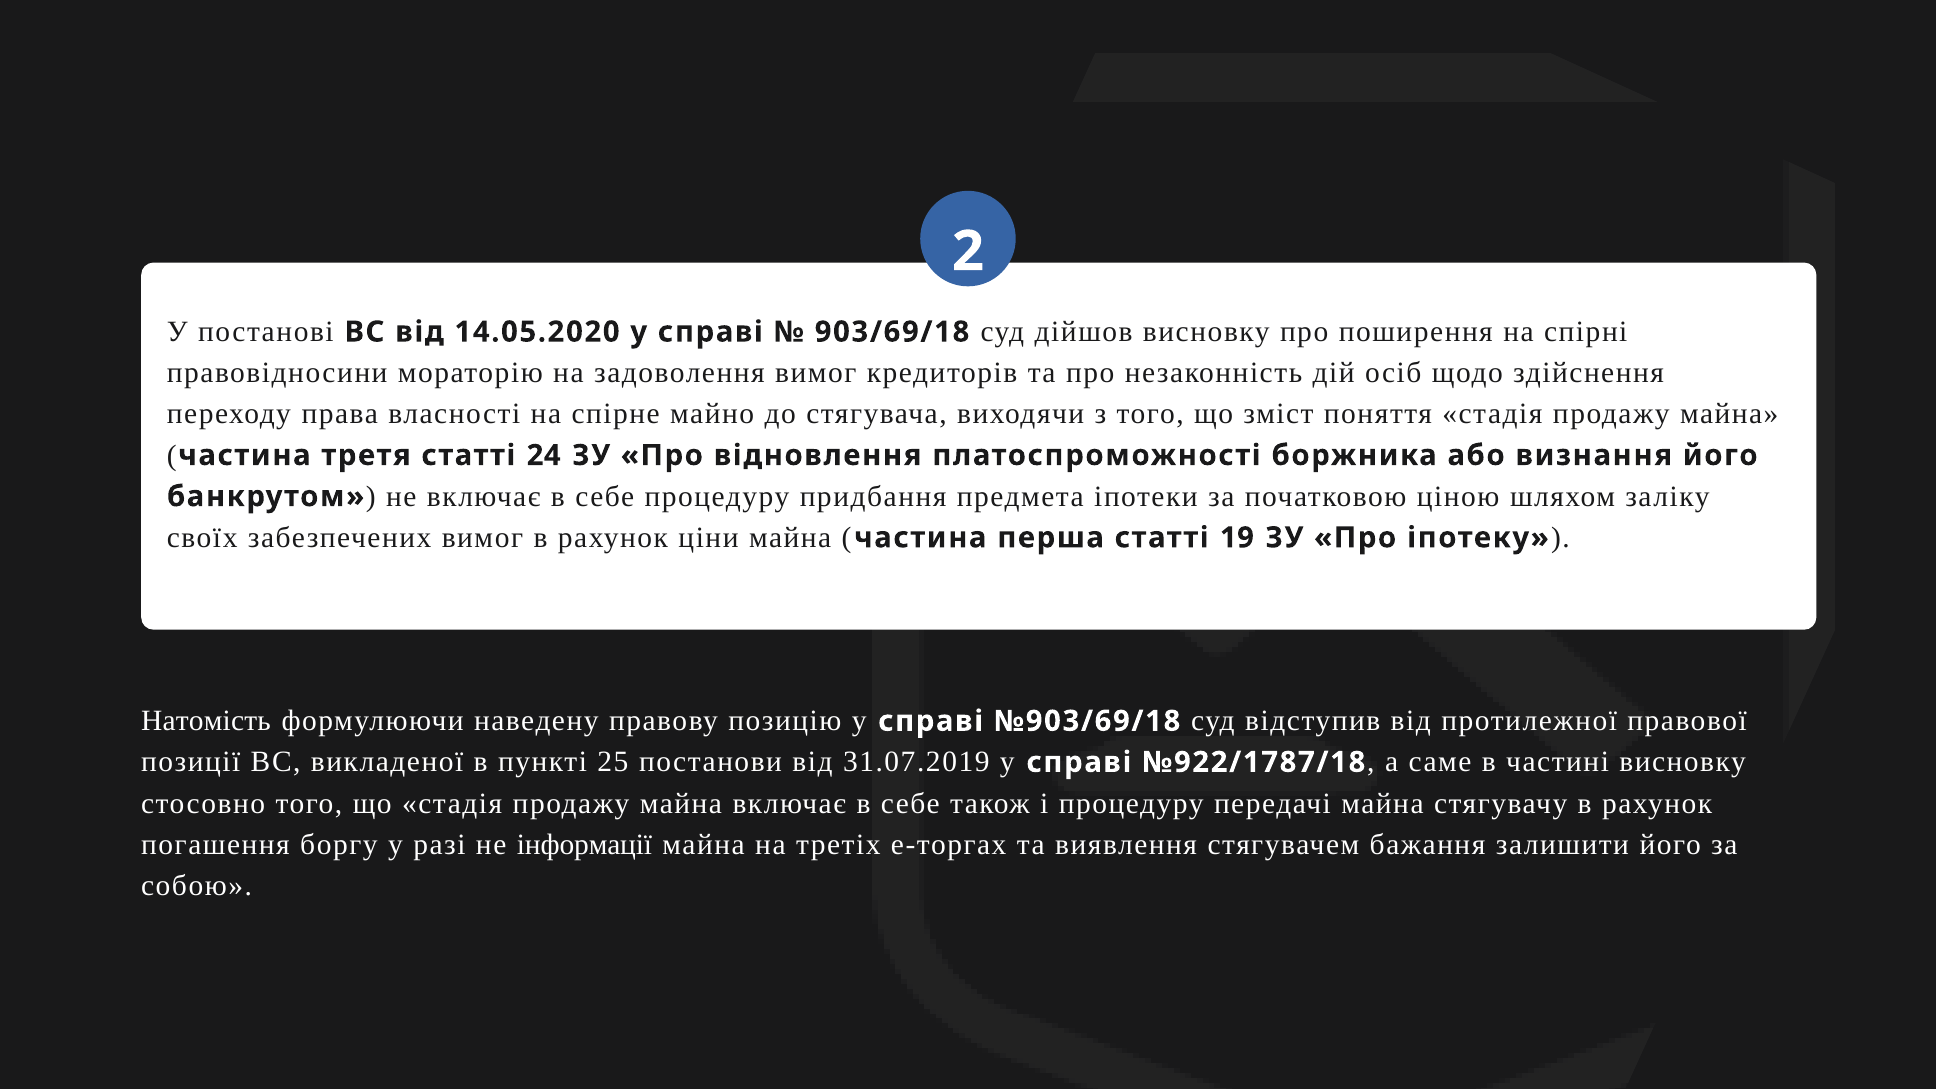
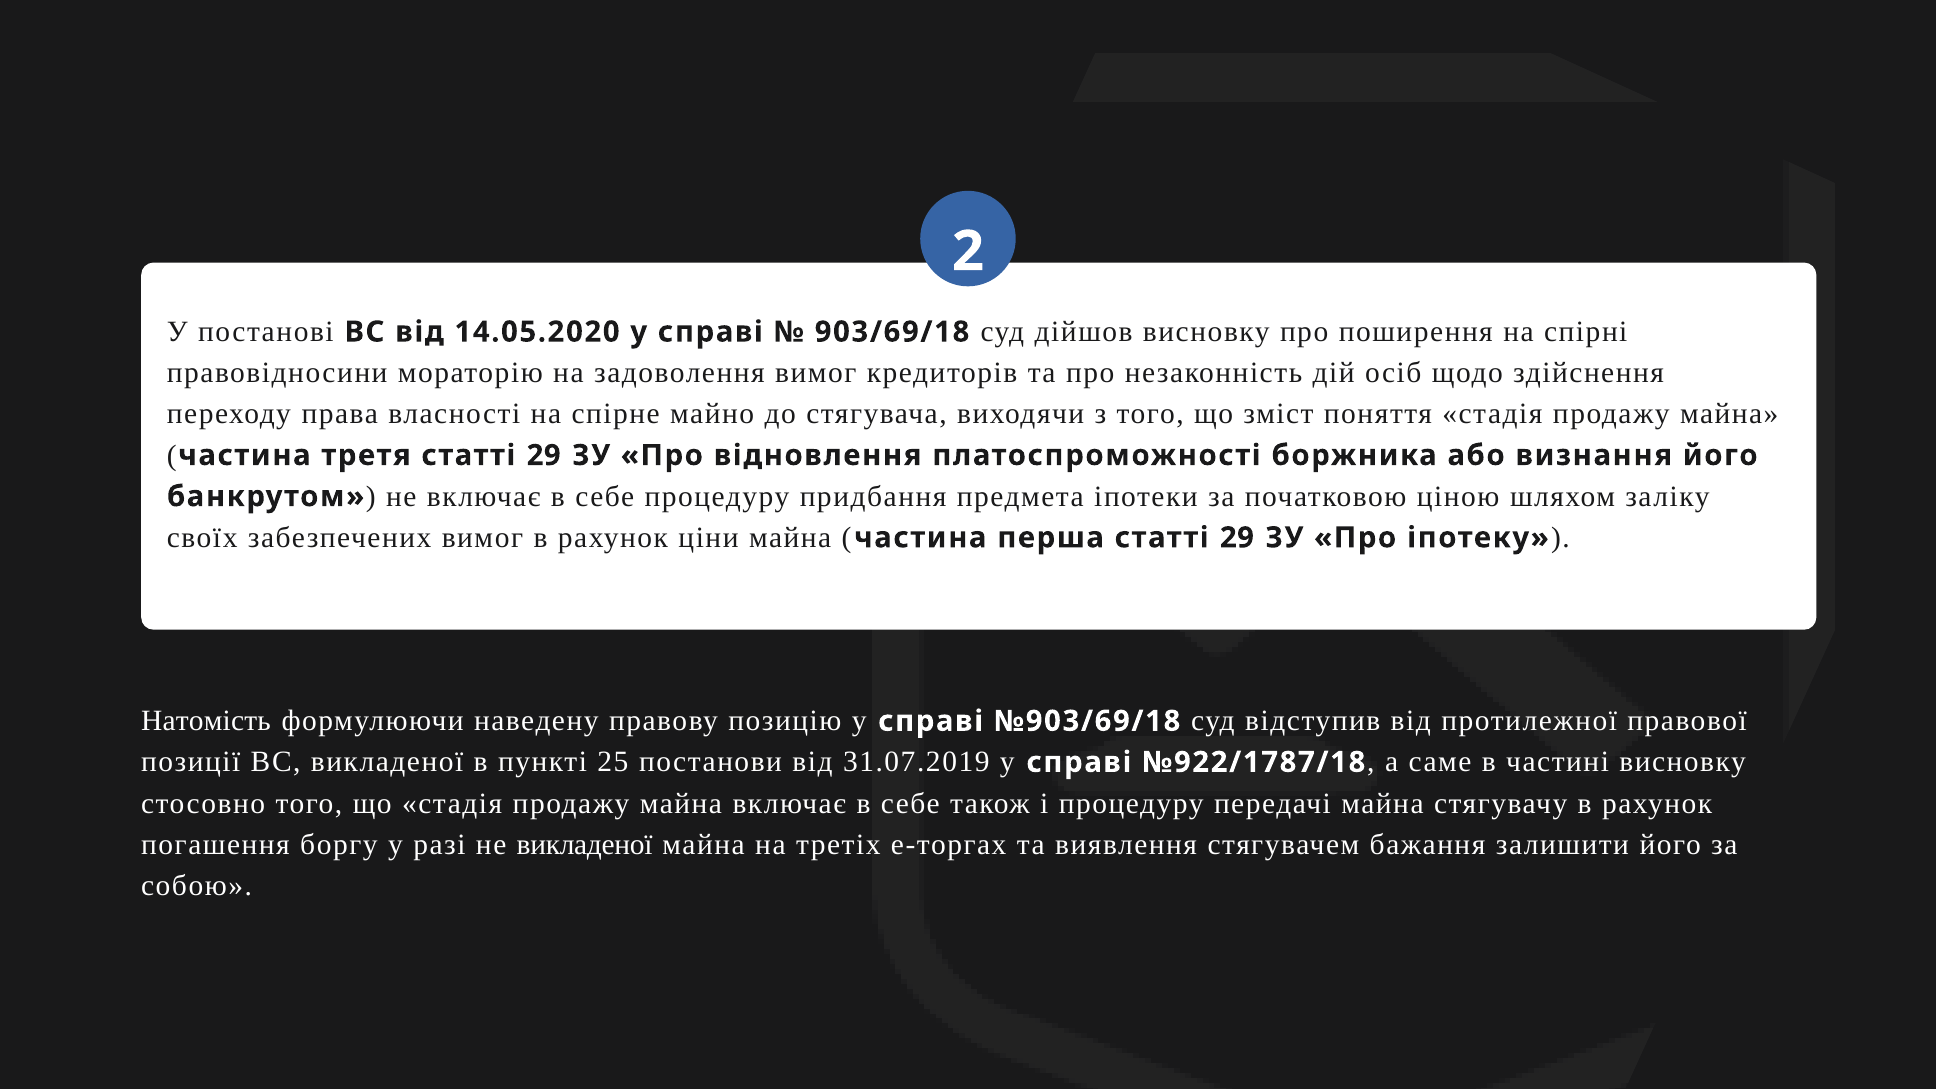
третя статті 24: 24 -> 29
перша статті 19: 19 -> 29
не інформації: інформації -> викладеної
